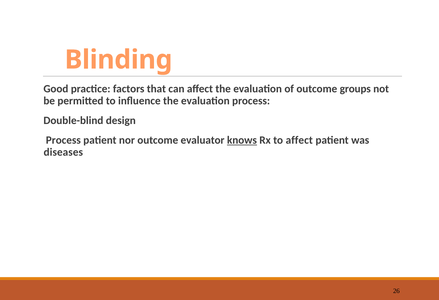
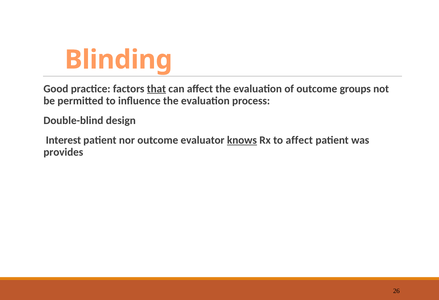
that underline: none -> present
Process at (63, 140): Process -> Interest
diseases: diseases -> provides
